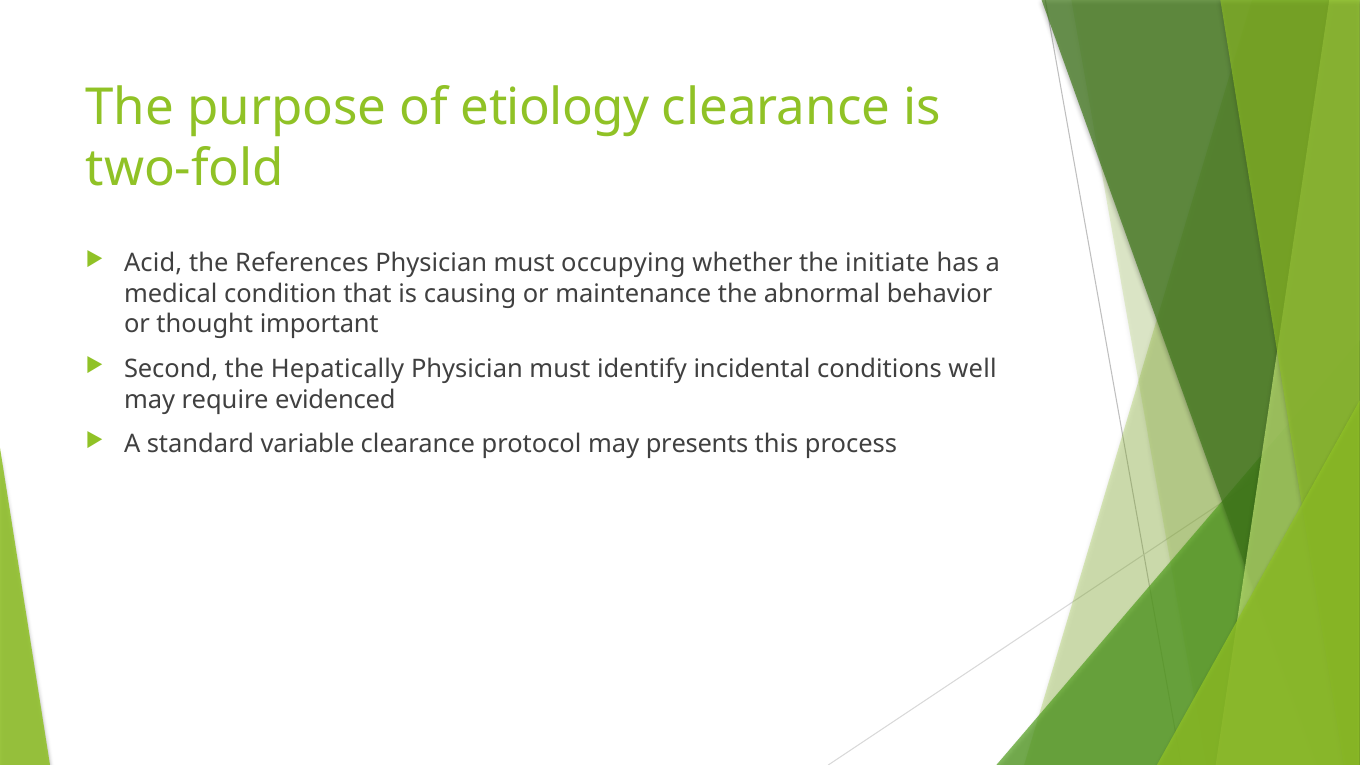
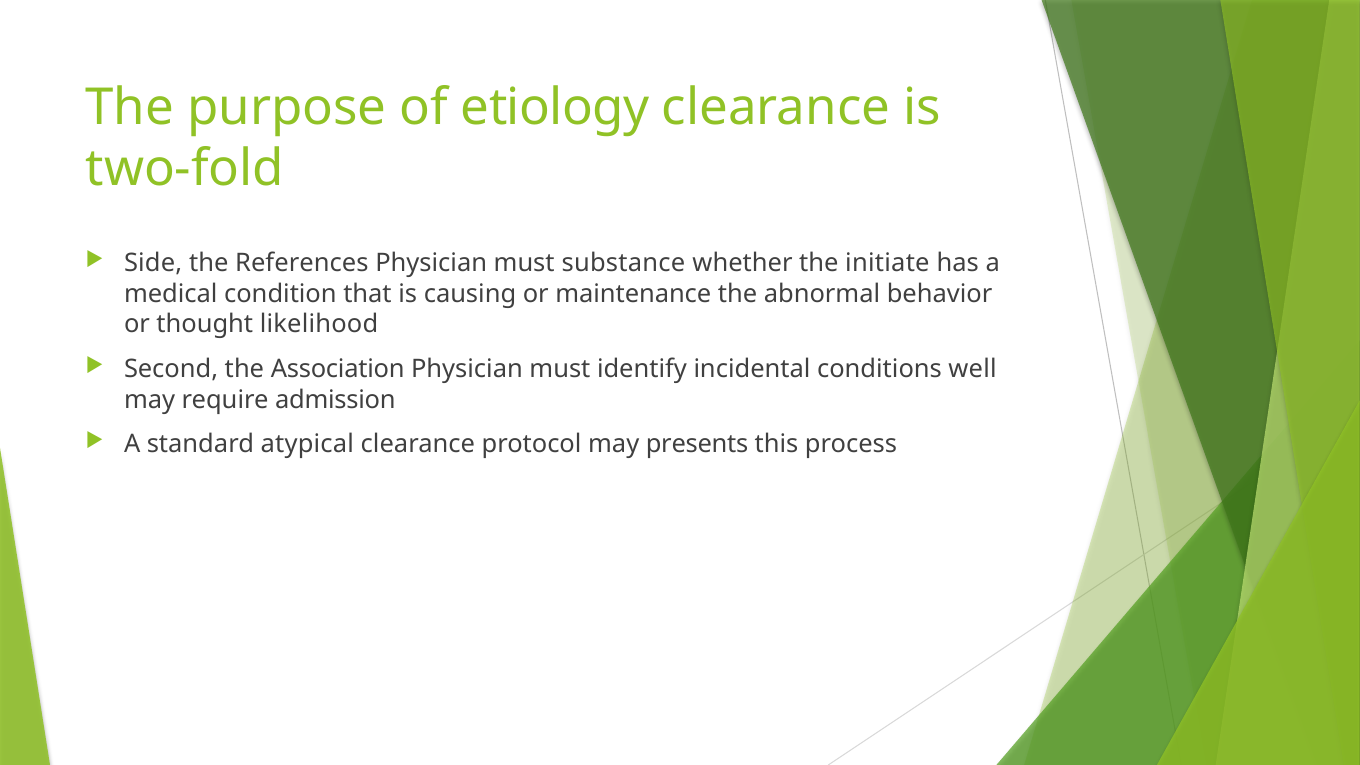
Acid: Acid -> Side
occupying: occupying -> substance
important: important -> likelihood
Hepatically: Hepatically -> Association
evidenced: evidenced -> admission
variable: variable -> atypical
